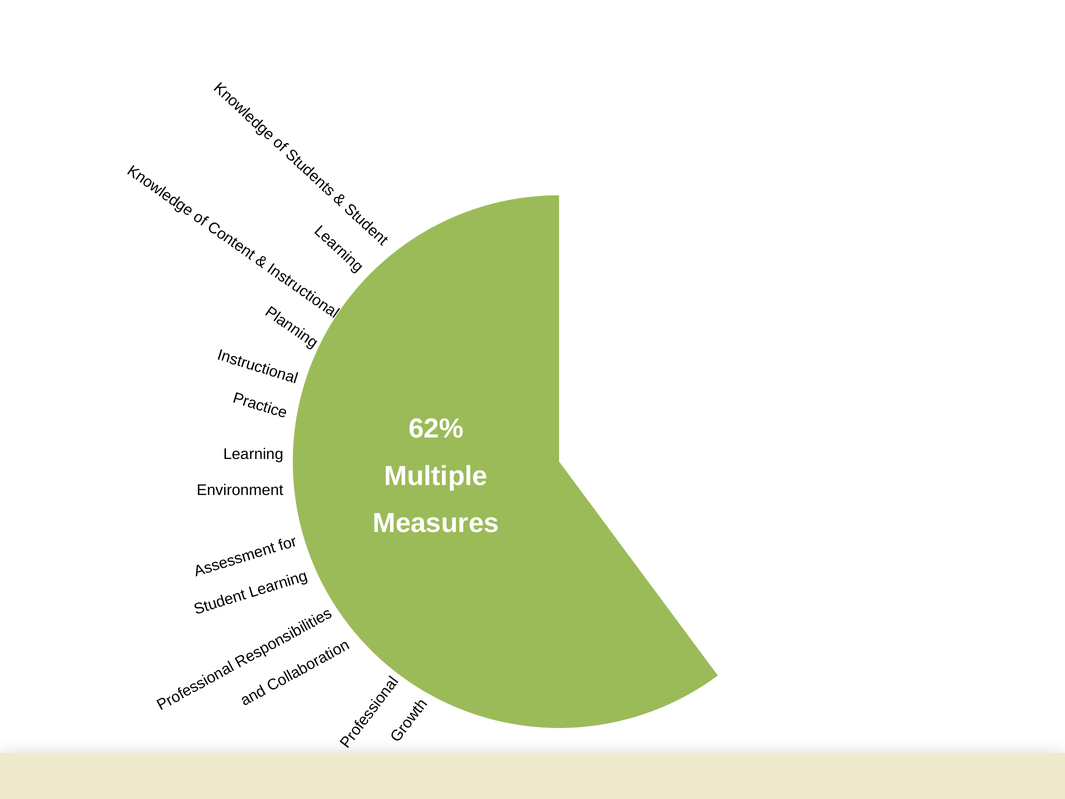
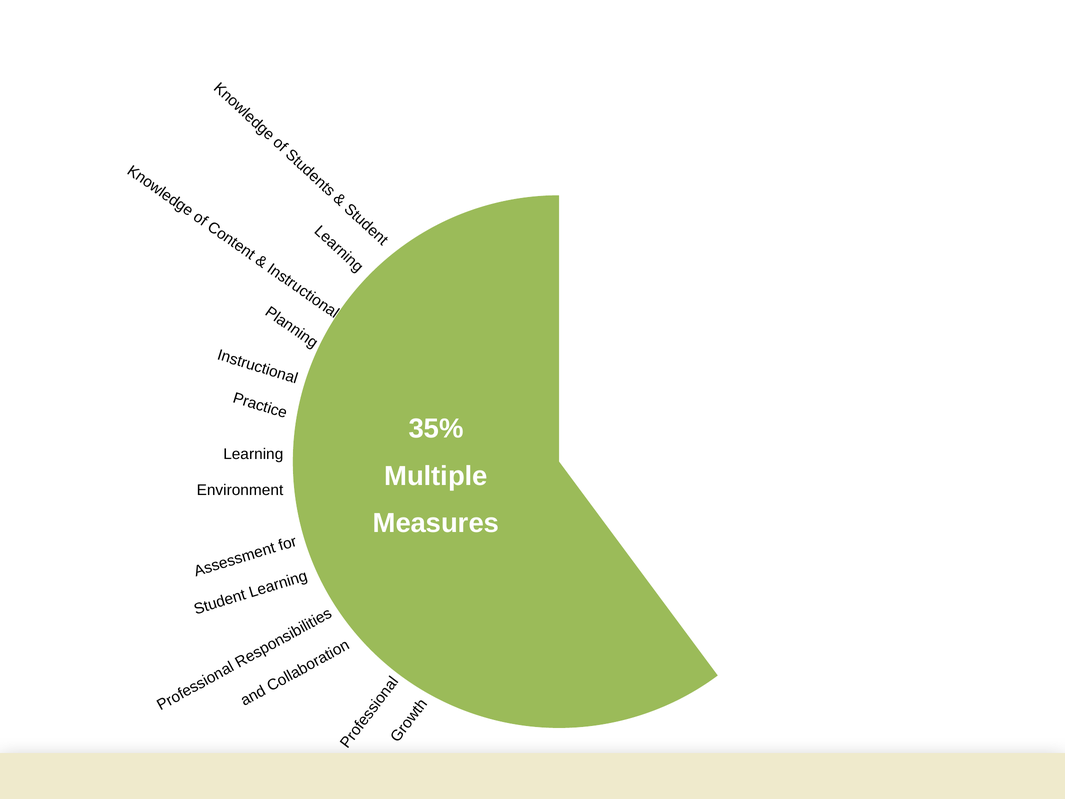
62%: 62% -> 35%
